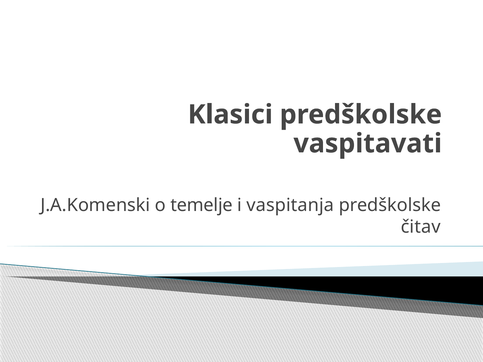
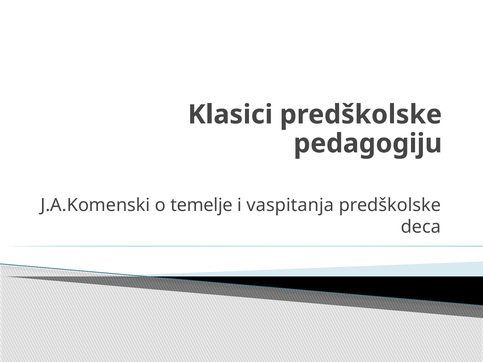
vaspitavati: vaspitavati -> pedagogiju
čitav: čitav -> deca
